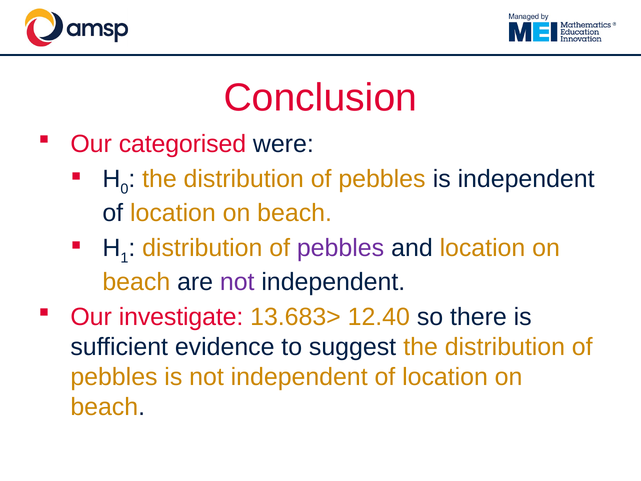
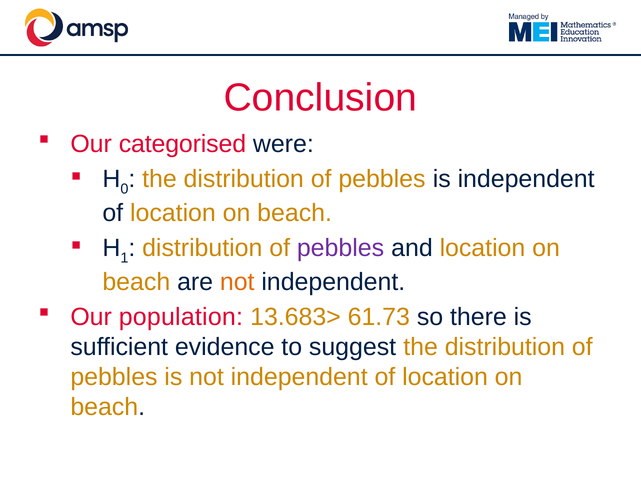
not at (237, 282) colour: purple -> orange
investigate: investigate -> population
12.40: 12.40 -> 61.73
